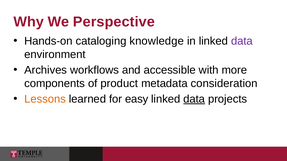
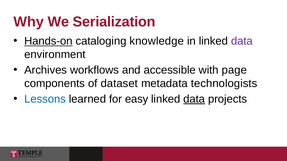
Perspective: Perspective -> Serialization
Hands-on underline: none -> present
more: more -> page
product: product -> dataset
consideration: consideration -> technologists
Lessons colour: orange -> blue
